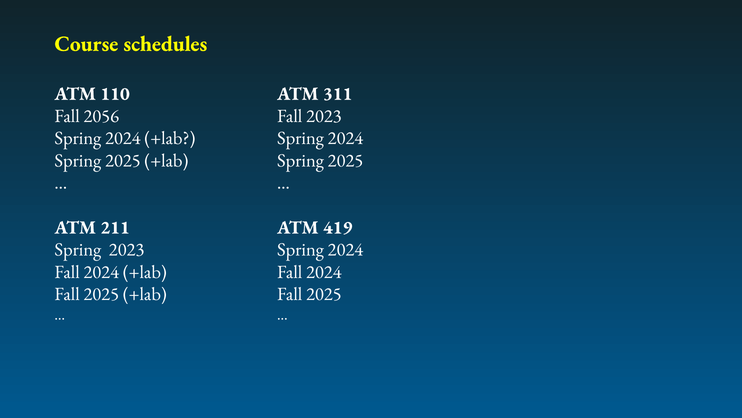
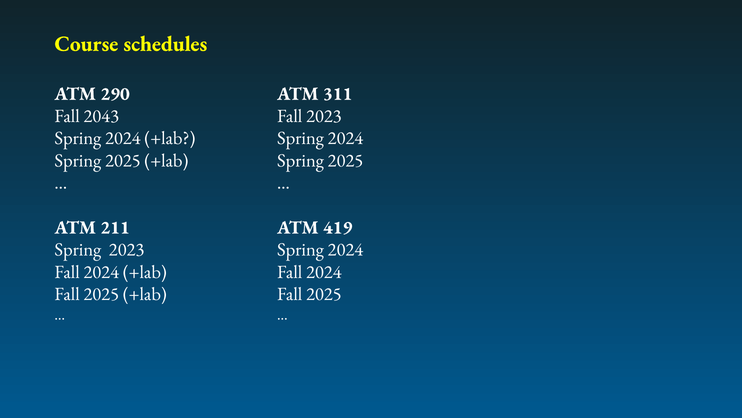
110: 110 -> 290
2056: 2056 -> 2043
